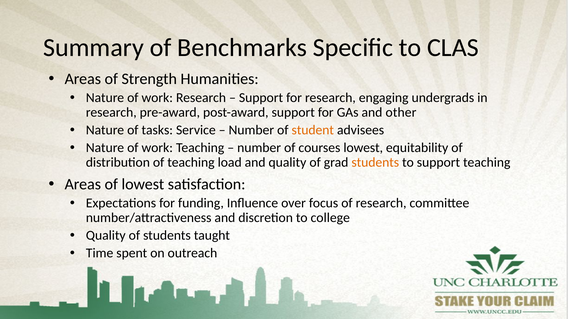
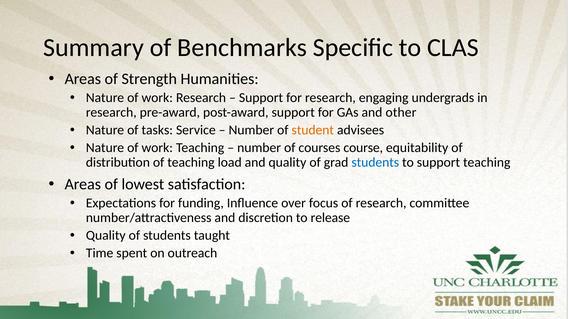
courses lowest: lowest -> course
students at (375, 163) colour: orange -> blue
college: college -> release
